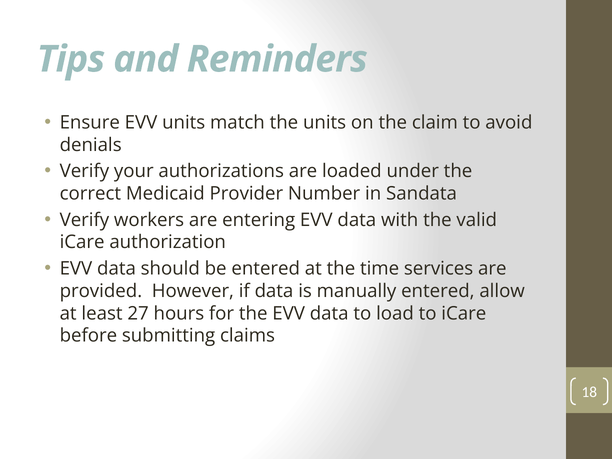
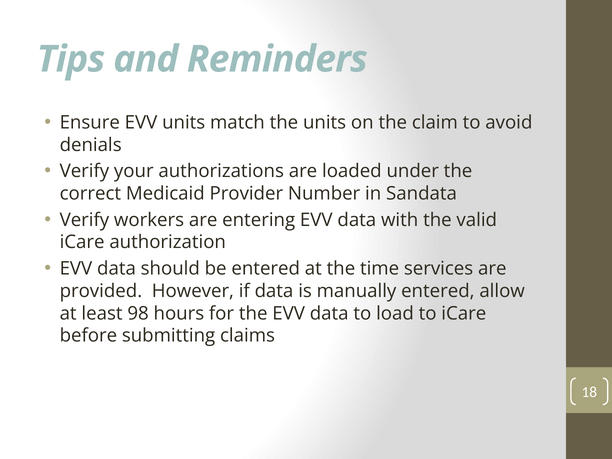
27: 27 -> 98
